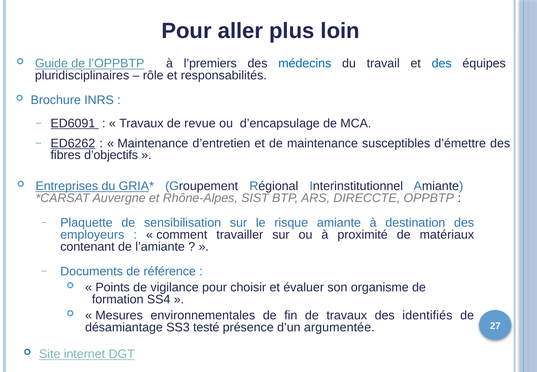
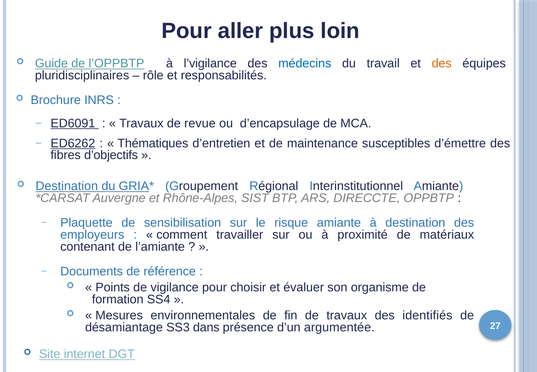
l’premiers: l’premiers -> l’vigilance
des at (442, 63) colour: blue -> orange
Maintenance at (153, 143): Maintenance -> Thématiques
Entreprises at (67, 186): Entreprises -> Destination
testé: testé -> dans
